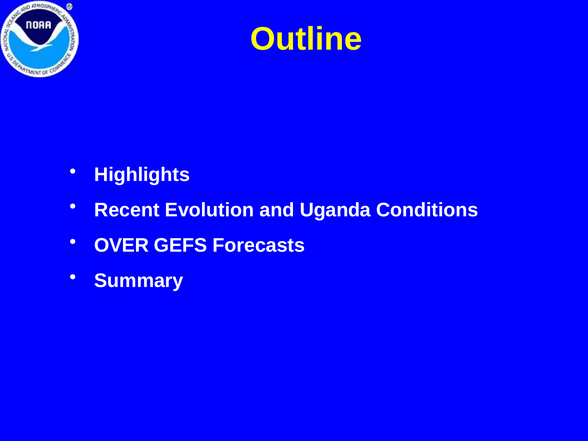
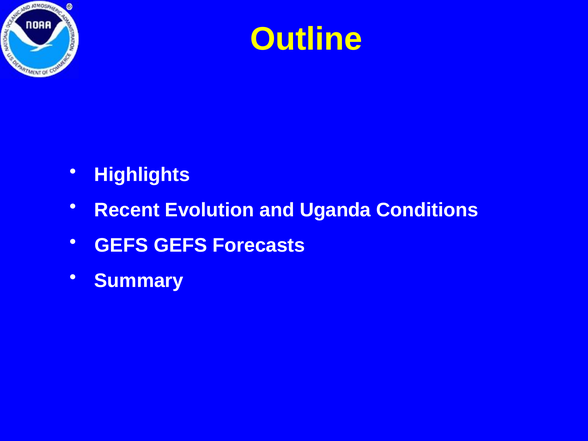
OVER at (122, 245): OVER -> GEFS
